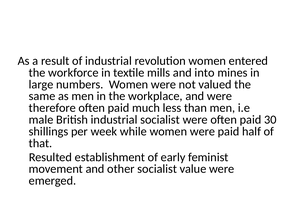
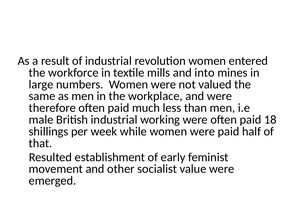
industrial socialist: socialist -> working
30: 30 -> 18
